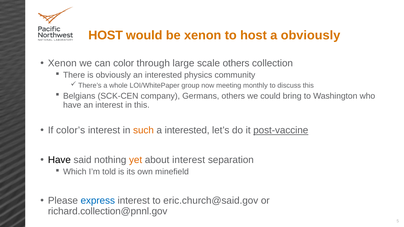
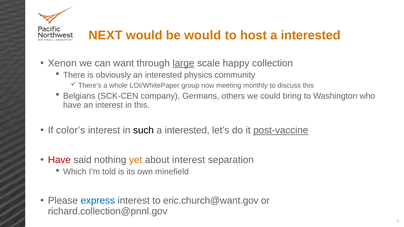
HOST at (106, 36): HOST -> NEXT
be xenon: xenon -> would
host a obviously: obviously -> interested
color: color -> want
large underline: none -> present
scale others: others -> happy
such colour: orange -> black
Have at (59, 160) colour: black -> red
eric.church@said.gov: eric.church@said.gov -> eric.church@want.gov
